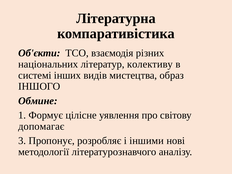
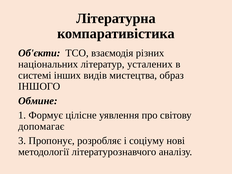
колективу: колективу -> усталених
іншими: іншими -> соціуму
